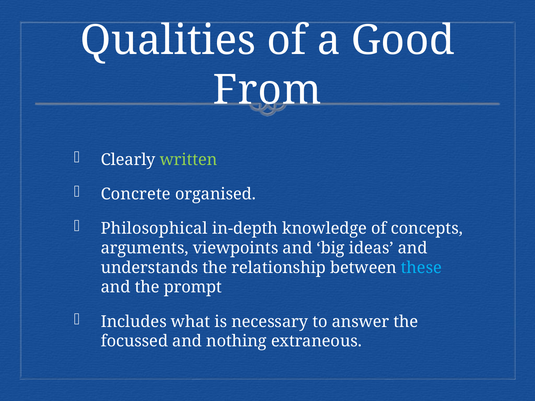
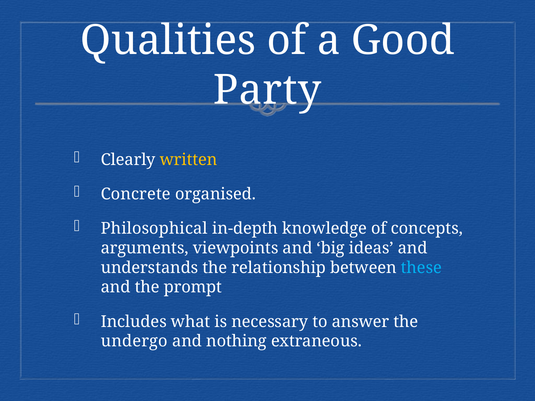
From: From -> Party
written colour: light green -> yellow
focussed: focussed -> undergo
